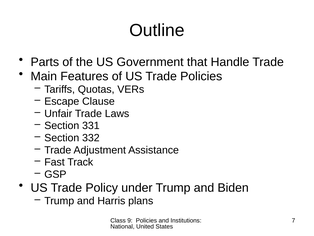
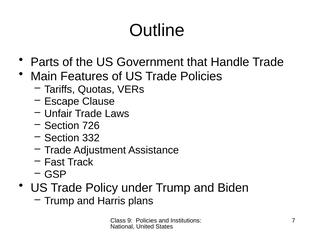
331: 331 -> 726
